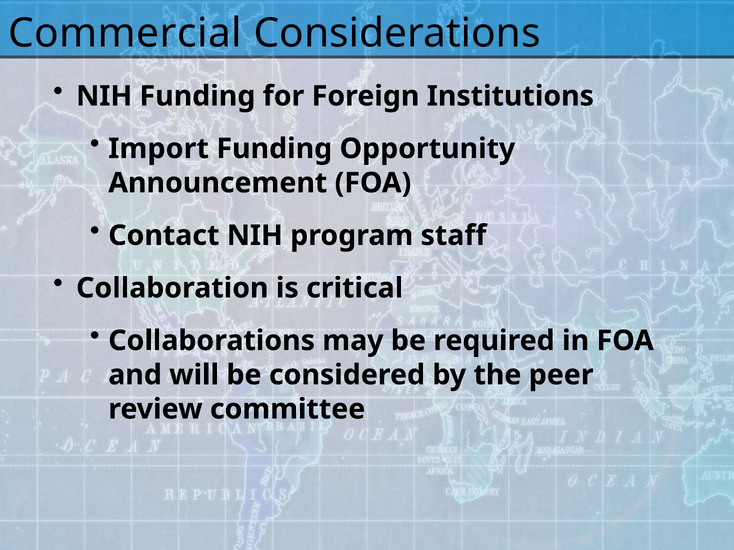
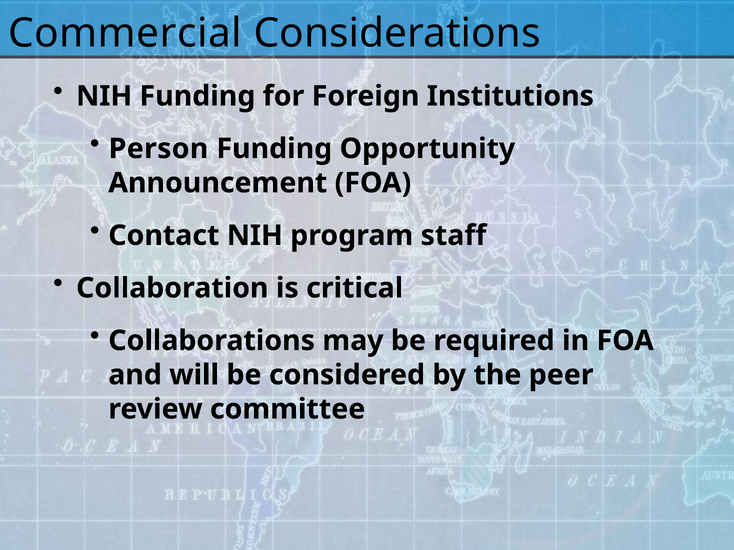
Import: Import -> Person
